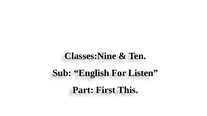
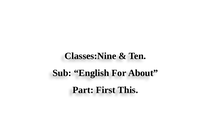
Listen: Listen -> About
